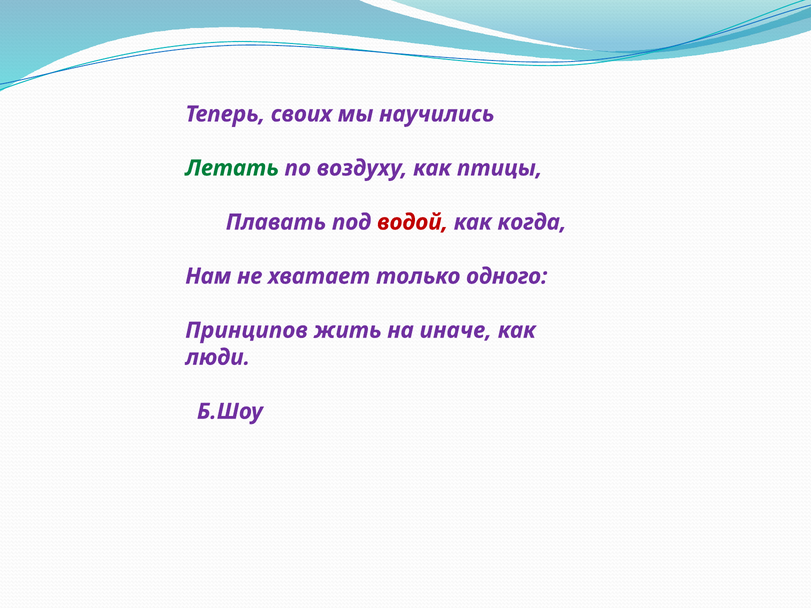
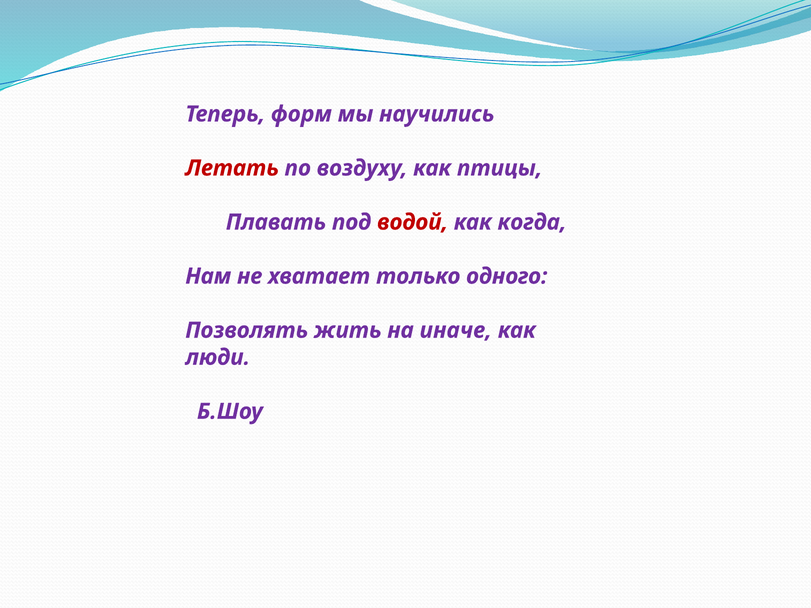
своих: своих -> форм
Летать colour: green -> red
Принципов: Принципов -> Позволять
